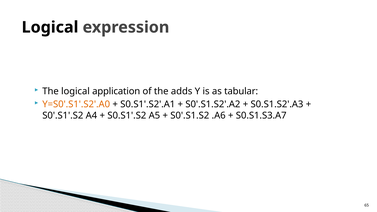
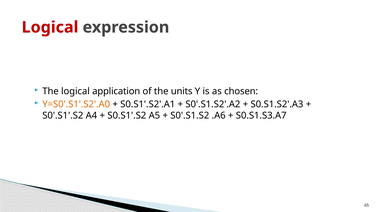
Logical at (50, 27) colour: black -> red
adds: adds -> units
tabular: tabular -> chosen
